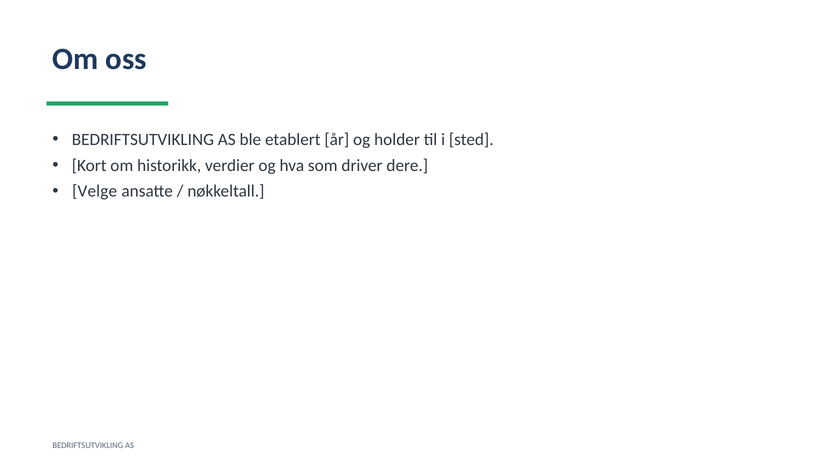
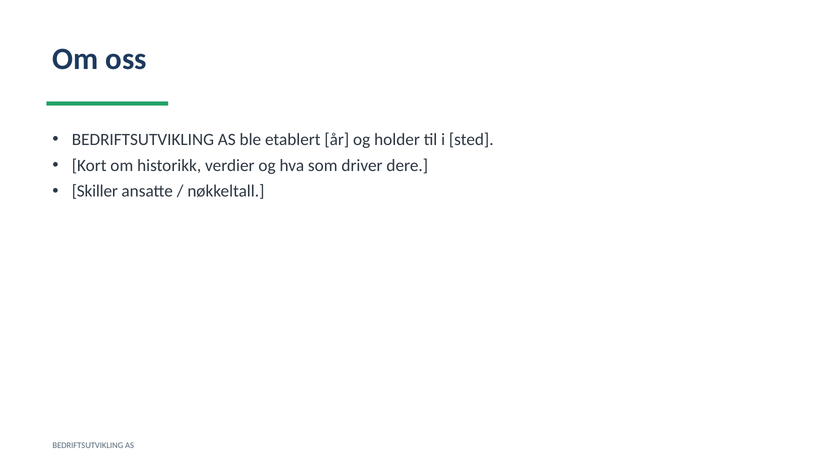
Velge: Velge -> Skiller
